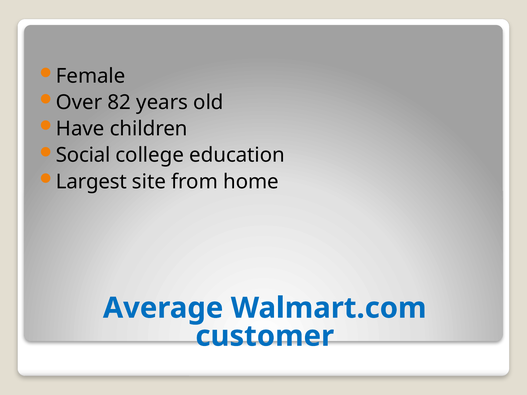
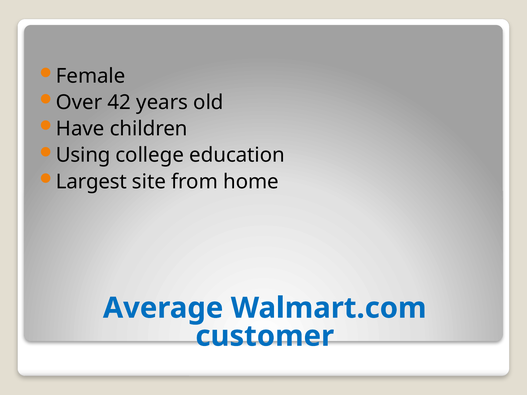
82: 82 -> 42
Social: Social -> Using
